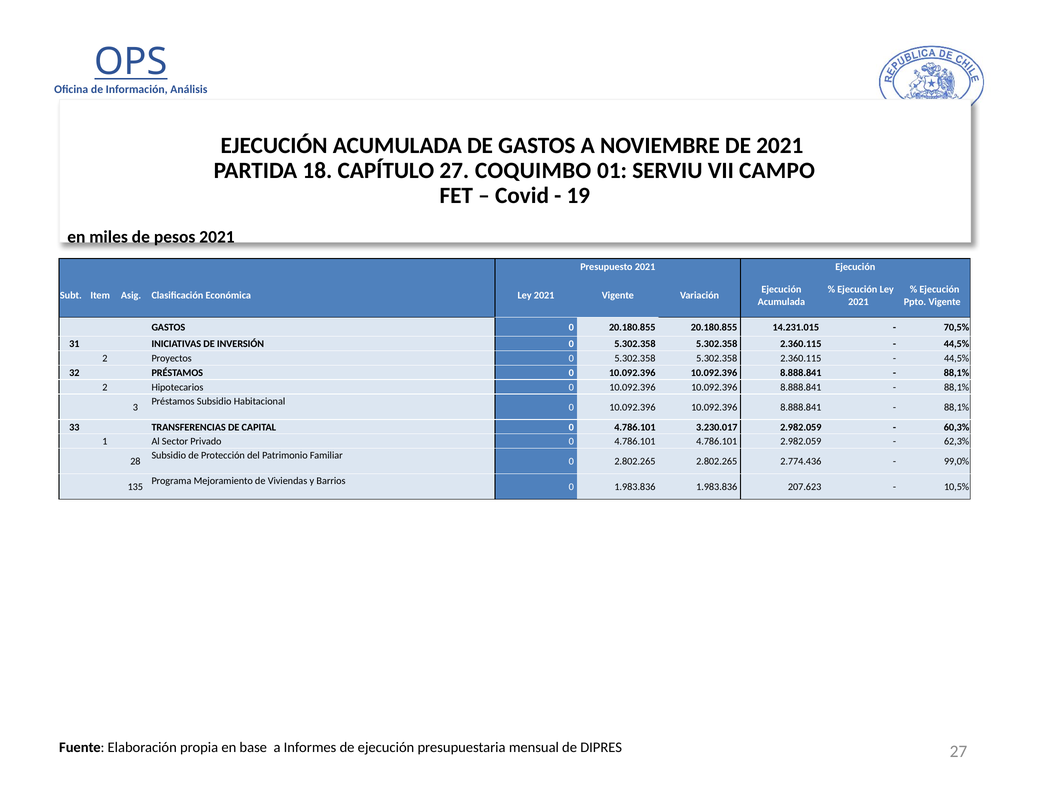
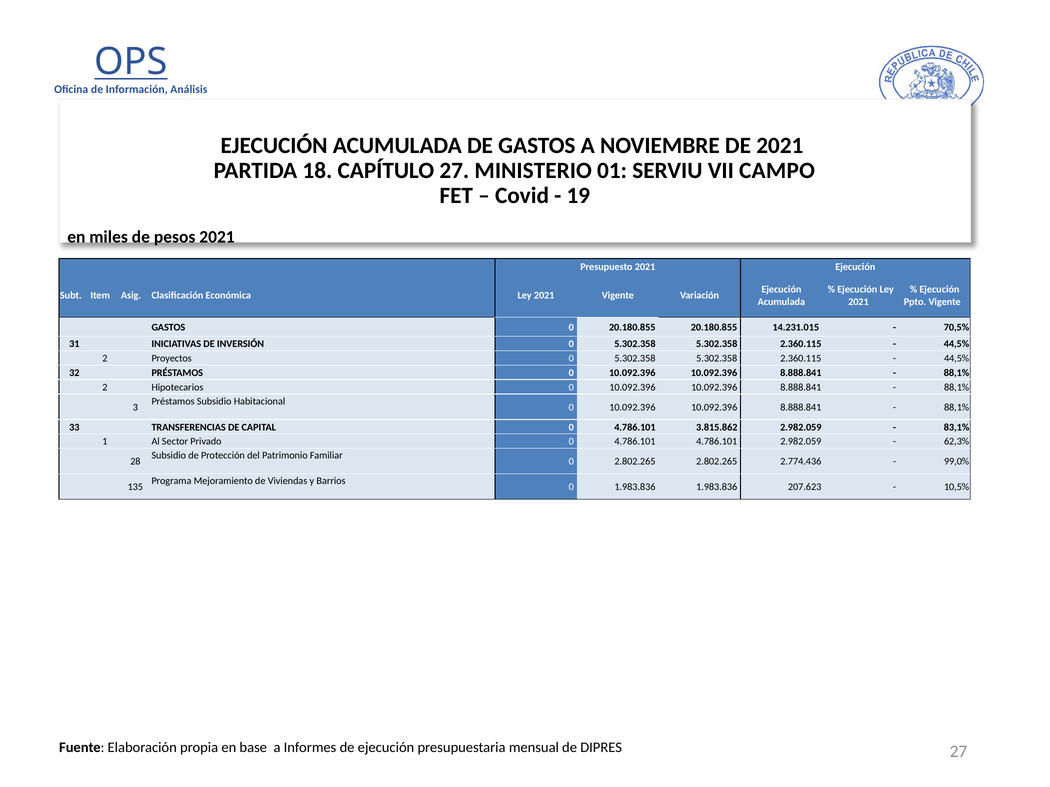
COQUIMBO: COQUIMBO -> MINISTERIO
3.230.017: 3.230.017 -> 3.815.862
60,3%: 60,3% -> 83,1%
